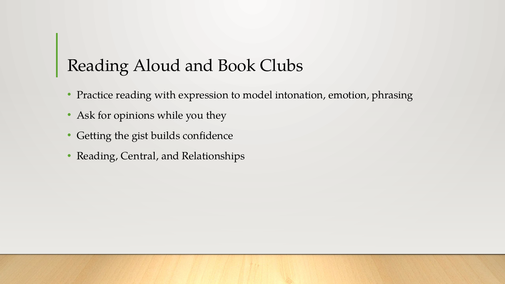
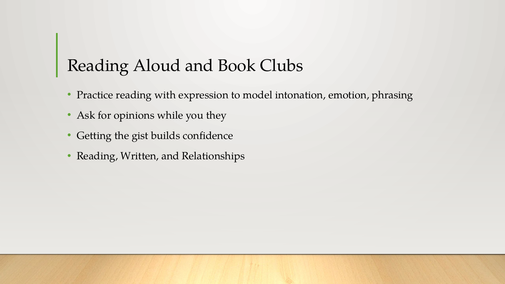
Central: Central -> Written
